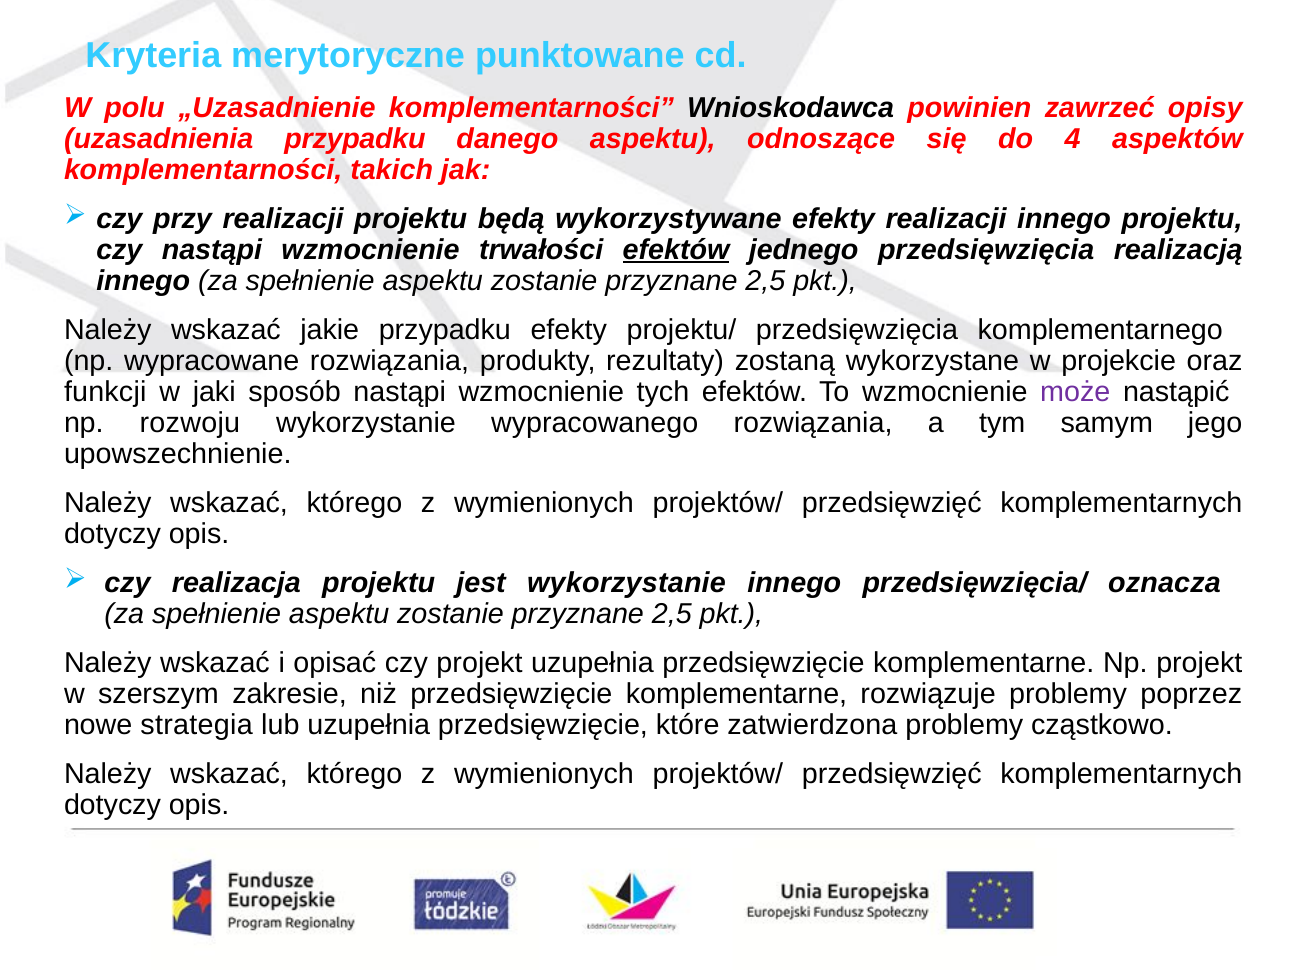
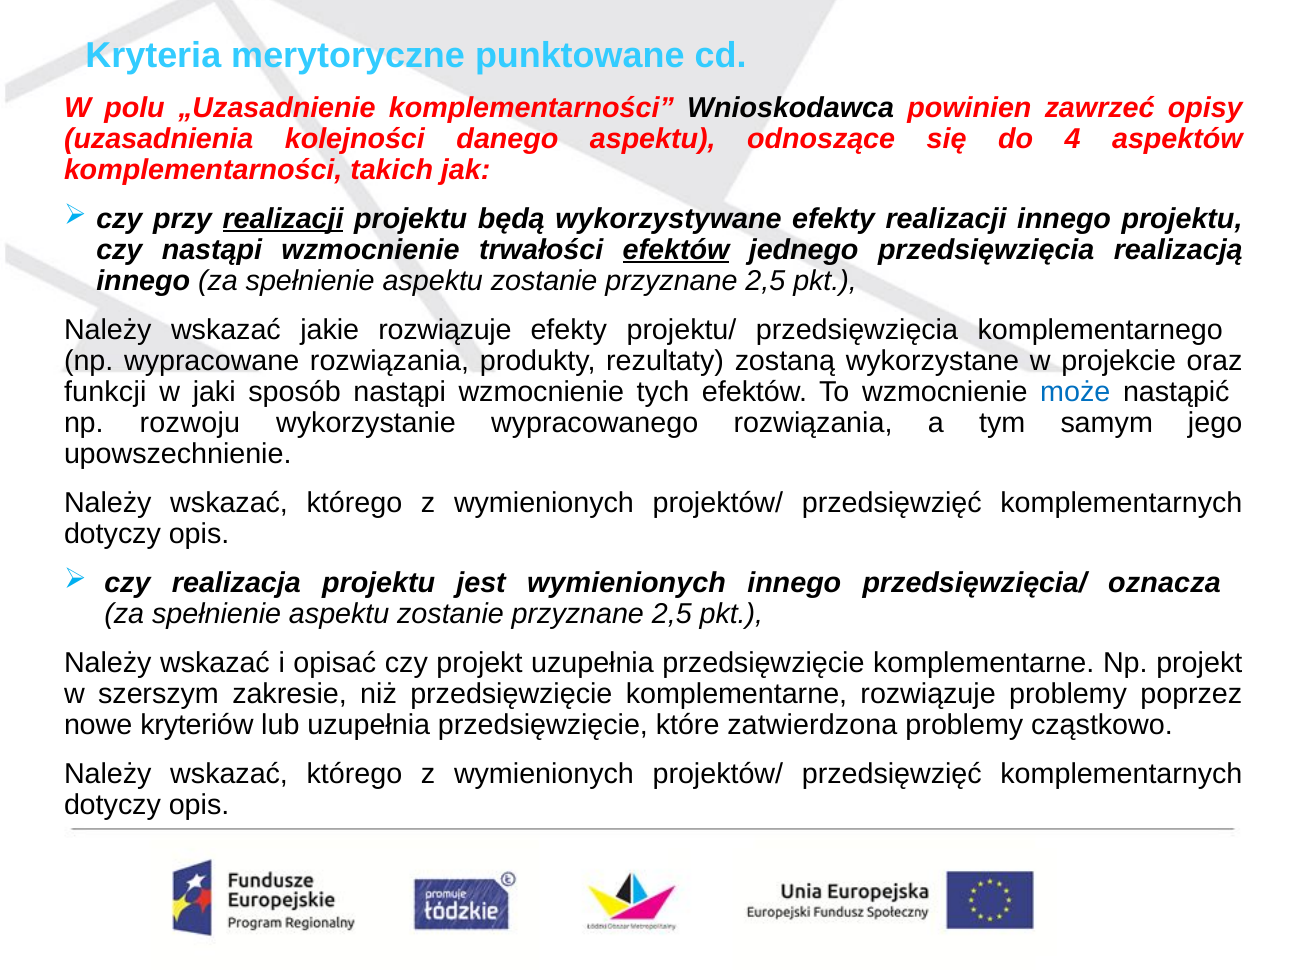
uzasadnienia przypadku: przypadku -> kolejności
realizacji at (283, 219) underline: none -> present
jakie przypadku: przypadku -> rozwiązuje
może colour: purple -> blue
jest wykorzystanie: wykorzystanie -> wymienionych
strategia: strategia -> kryteriów
